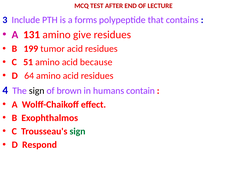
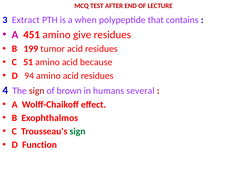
Include: Include -> Extract
forms: forms -> when
131: 131 -> 451
64: 64 -> 94
sign at (37, 91) colour: black -> red
contain: contain -> several
Respond: Respond -> Function
